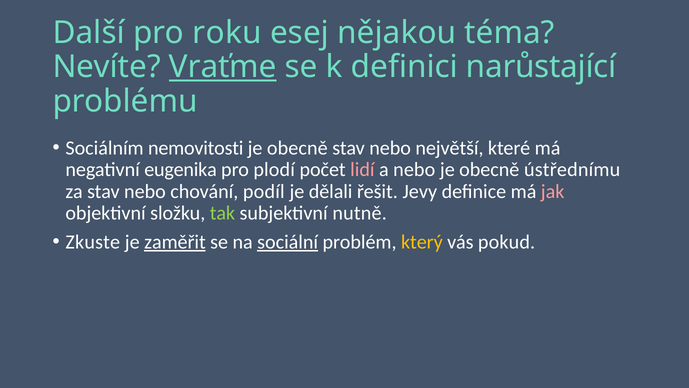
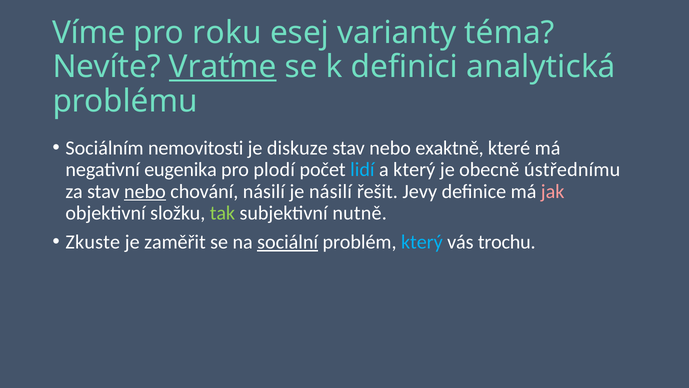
Další: Další -> Víme
nějakou: nějakou -> varianty
narůstající: narůstající -> analytická
obecně at (297, 148): obecně -> diskuze
největší: největší -> exaktně
lidí colour: pink -> light blue
a nebo: nebo -> který
nebo at (145, 191) underline: none -> present
chování podíl: podíl -> násilí
je dělali: dělali -> násilí
zaměřit underline: present -> none
který at (422, 242) colour: yellow -> light blue
pokud: pokud -> trochu
